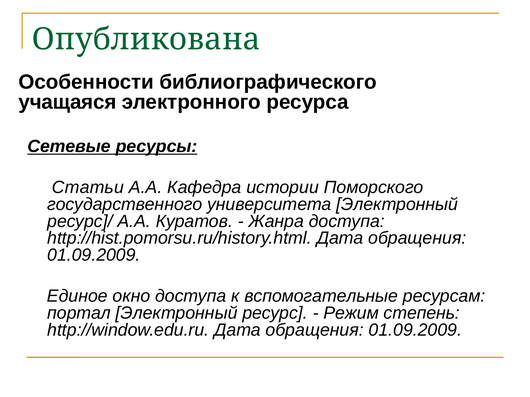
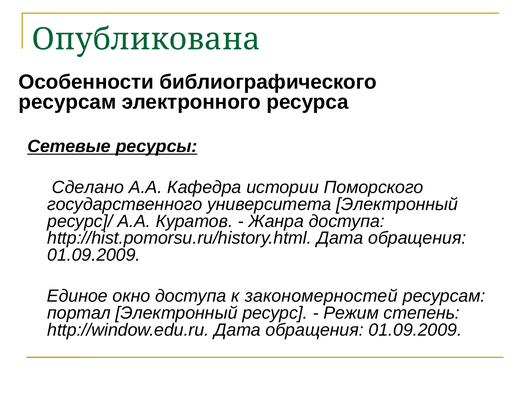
учащаяся at (67, 102): учащаяся -> ресурсам
Статьи: Статьи -> Сделано
вспомогательные: вспомогательные -> закономерностей
